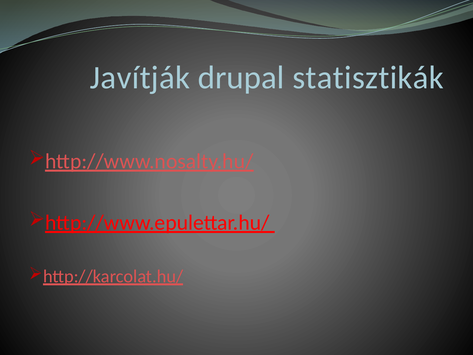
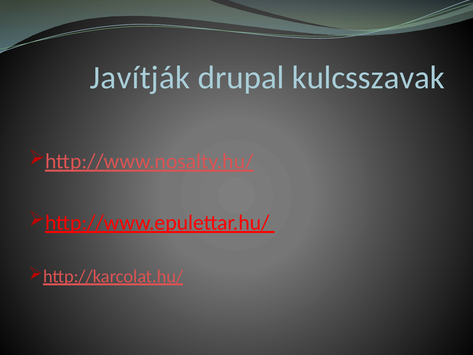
statisztikák: statisztikák -> kulcsszavak
